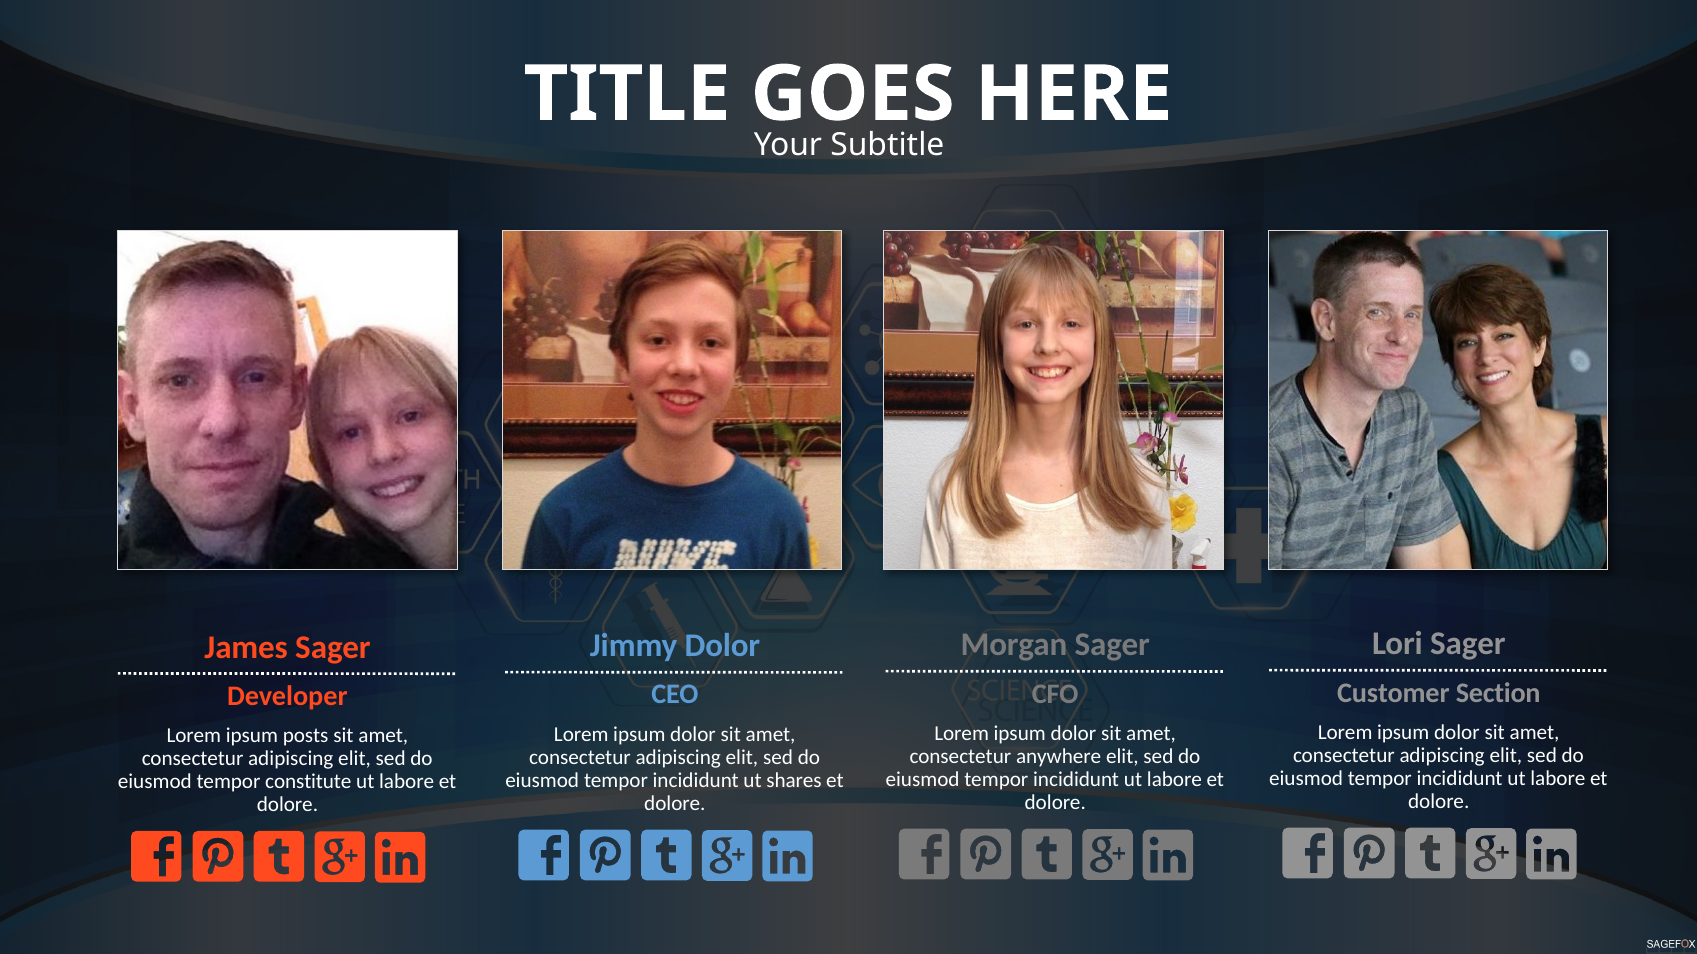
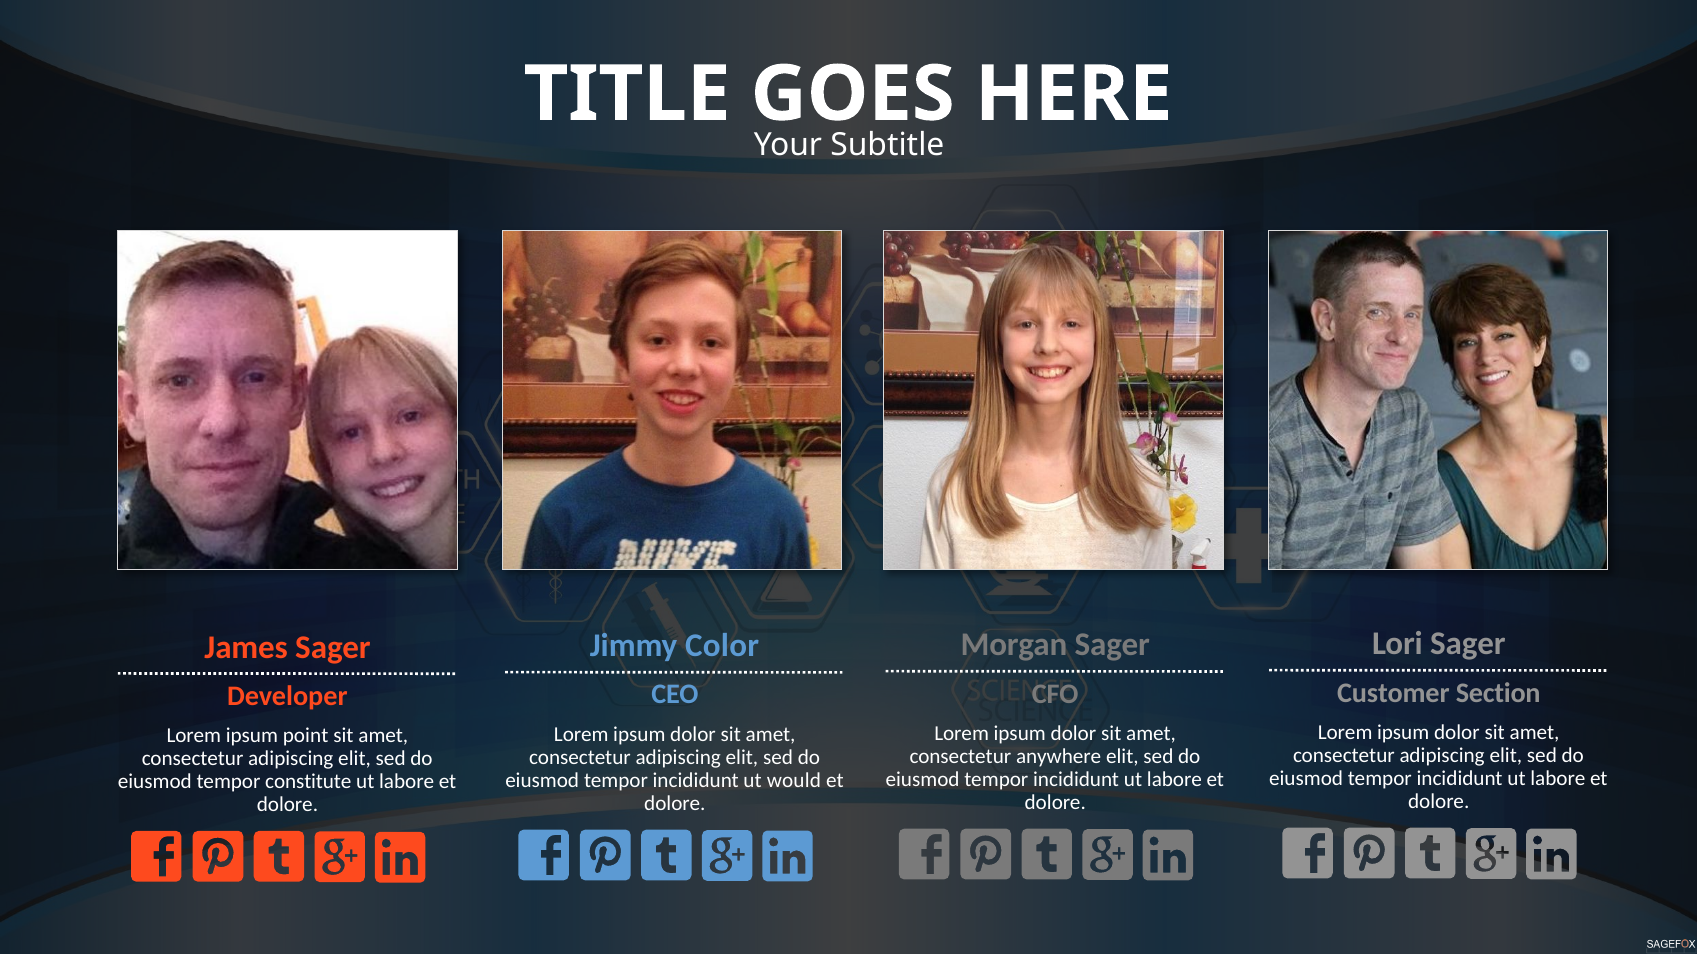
Jimmy Dolor: Dolor -> Color
posts: posts -> point
shares: shares -> would
